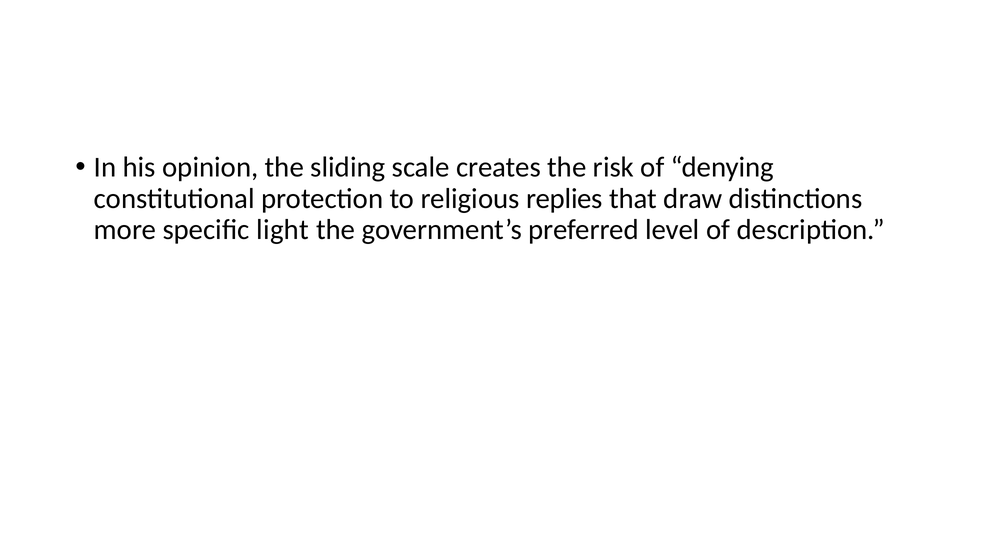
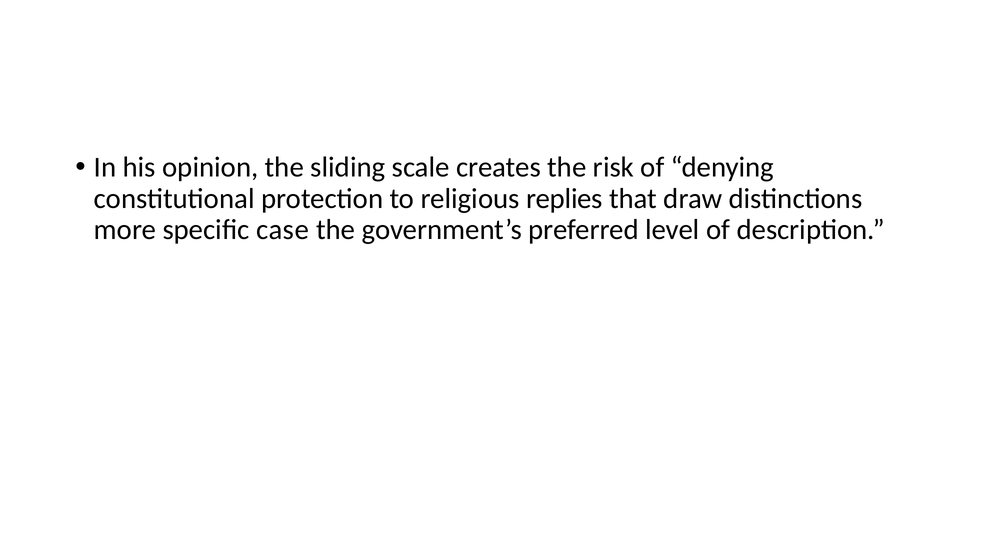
light: light -> case
